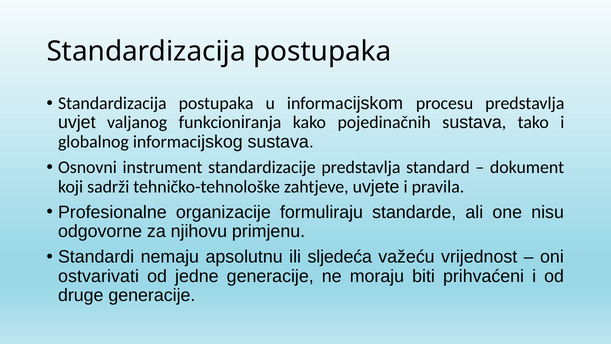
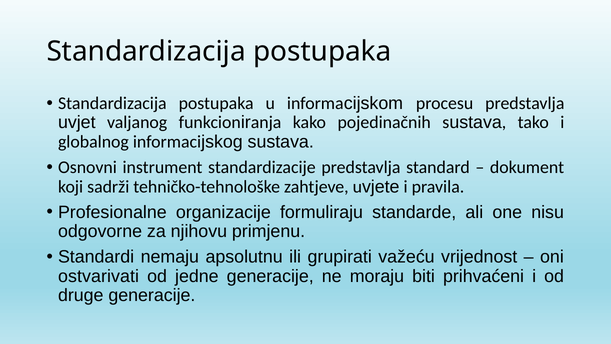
sljedeća: sljedeća -> grupirati
